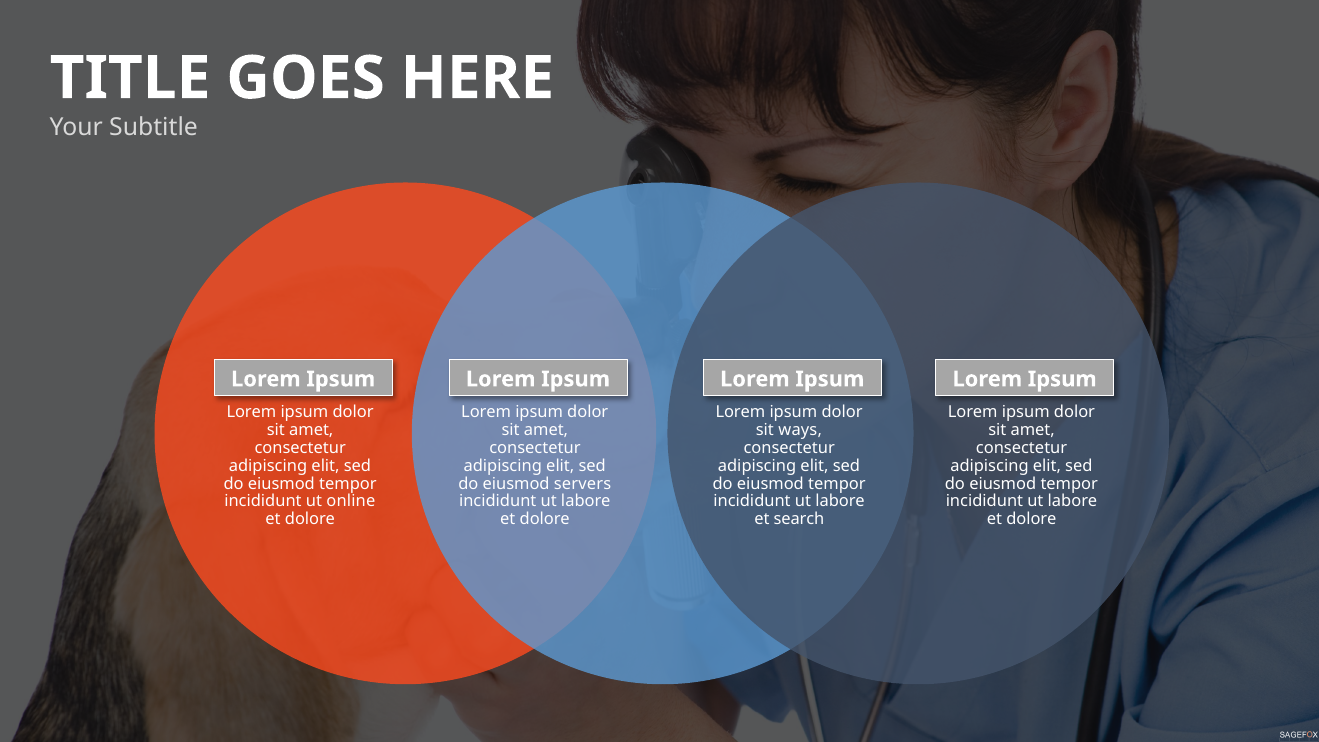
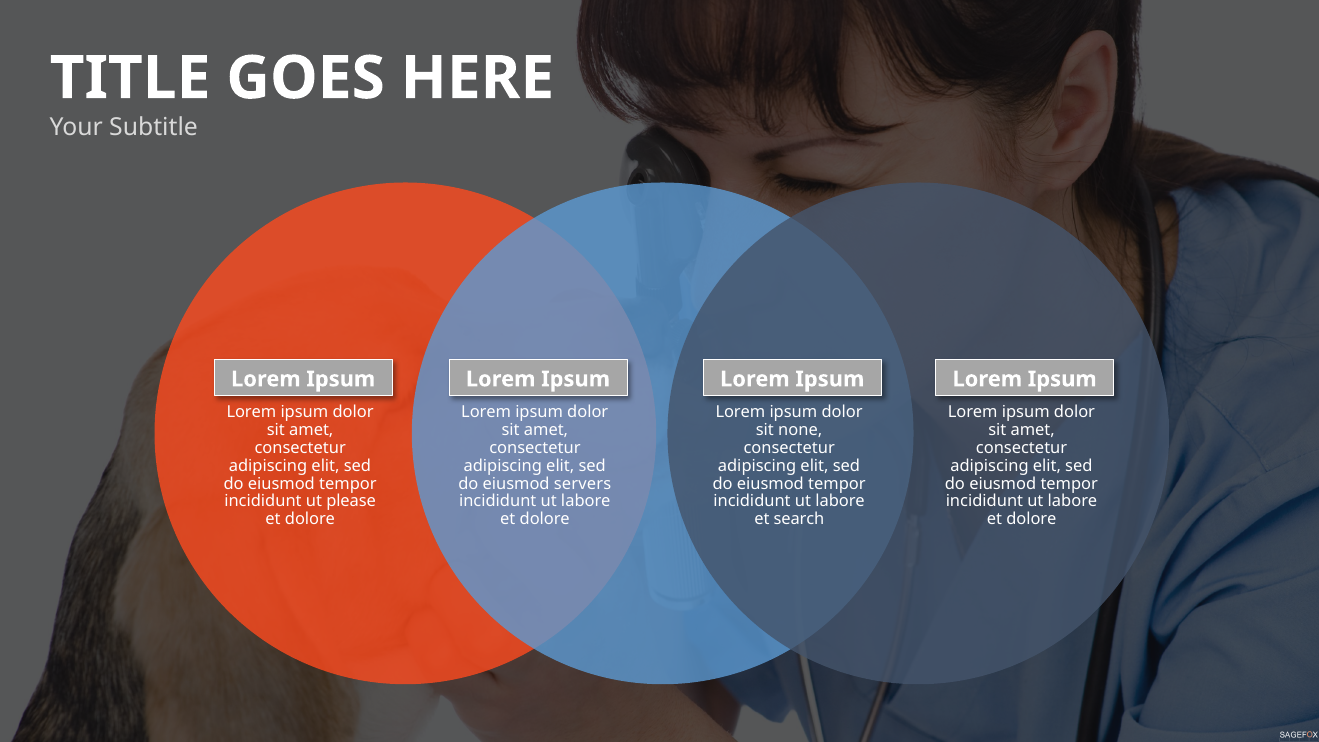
ways: ways -> none
online: online -> please
